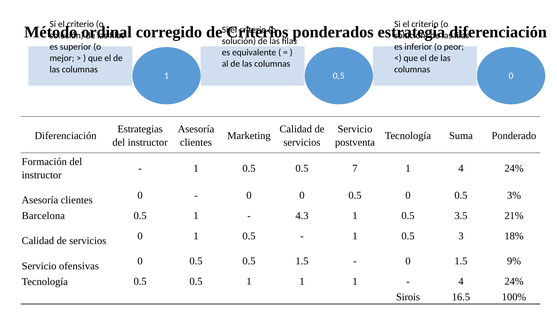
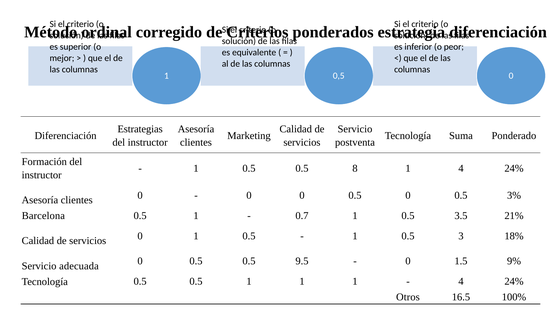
7: 7 -> 8
4.3: 4.3 -> 0.7
ofensivas: ofensivas -> adecuada
0.5 1.5: 1.5 -> 9.5
Sirois: Sirois -> Otros
